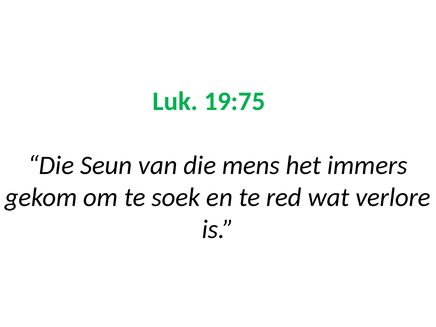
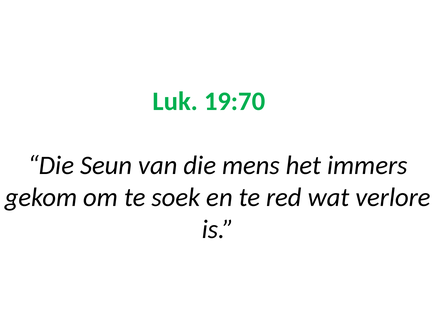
19:75: 19:75 -> 19:70
